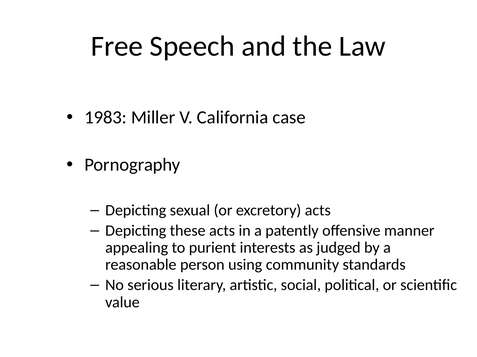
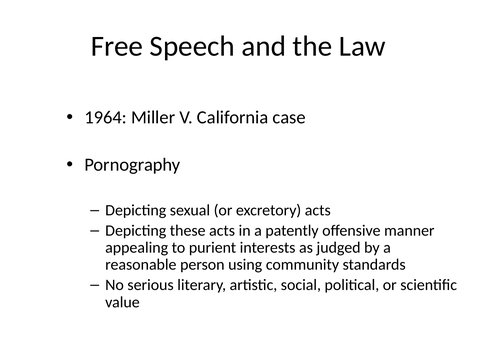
1983: 1983 -> 1964
